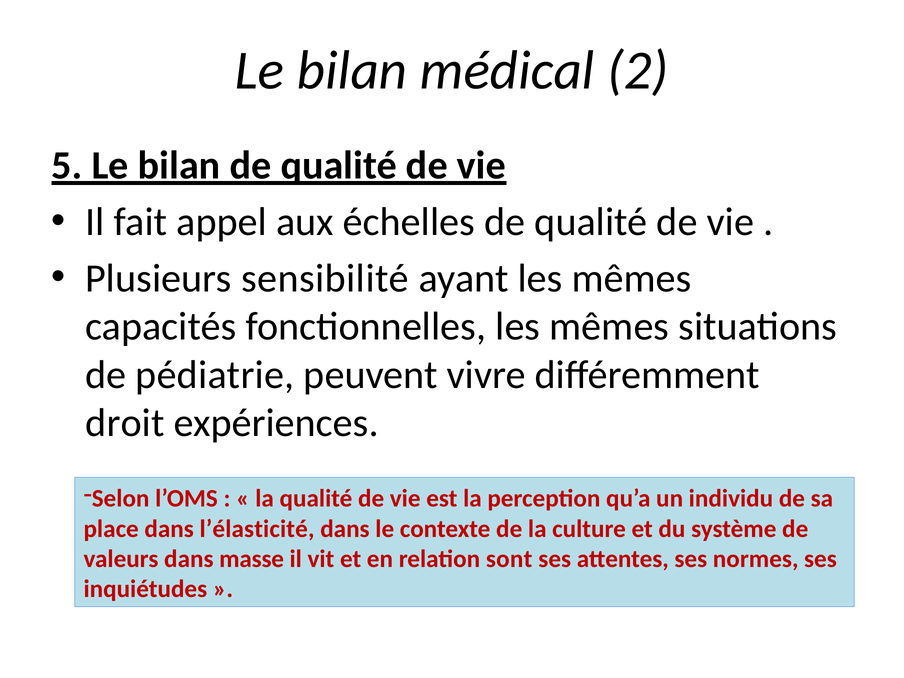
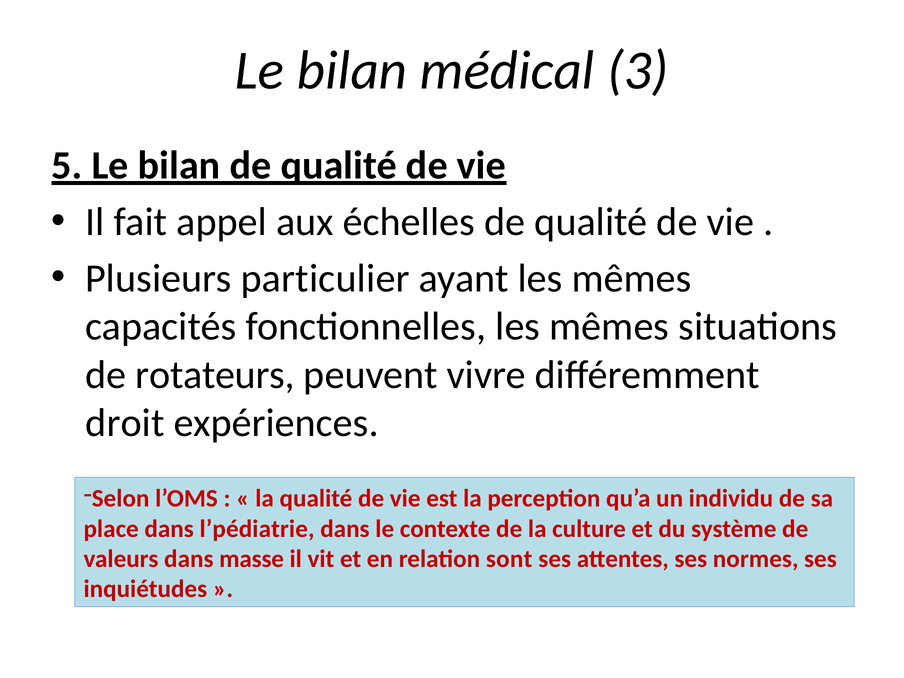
2: 2 -> 3
sensibilité: sensibilité -> particulier
pédiatrie: pédiatrie -> rotateurs
l’élasticité: l’élasticité -> l’pédiatrie
